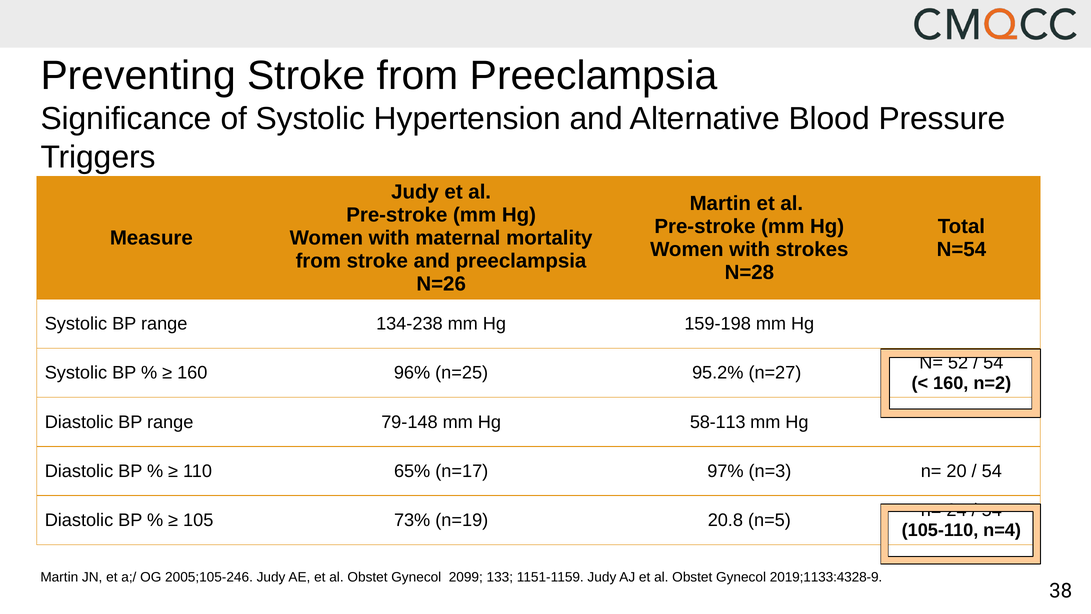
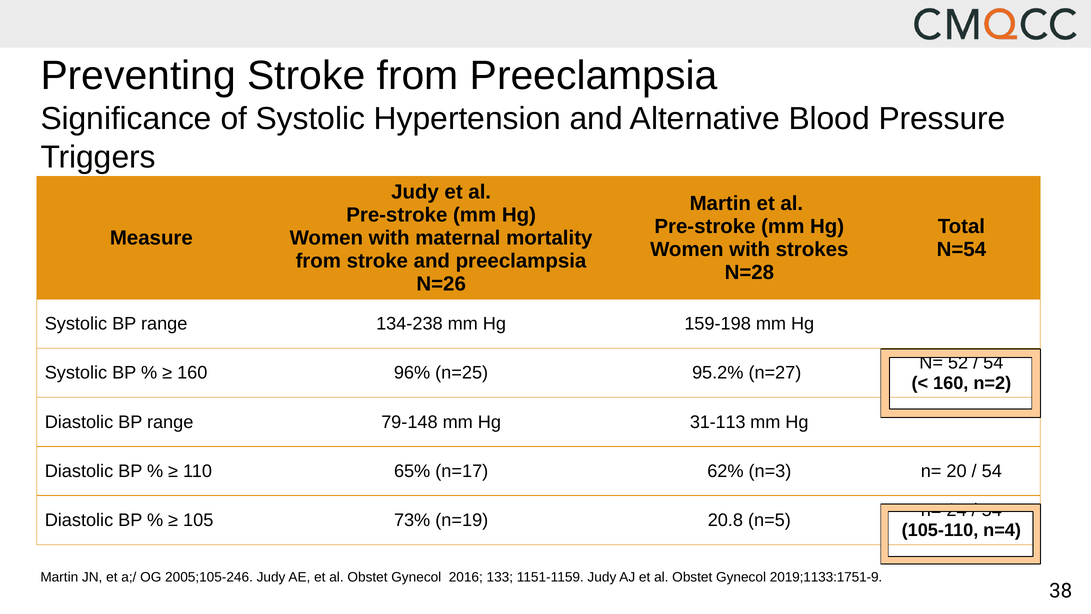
58-113: 58-113 -> 31-113
97%: 97% -> 62%
2099: 2099 -> 2016
2019;1133:4328-9: 2019;1133:4328-9 -> 2019;1133:1751-9
